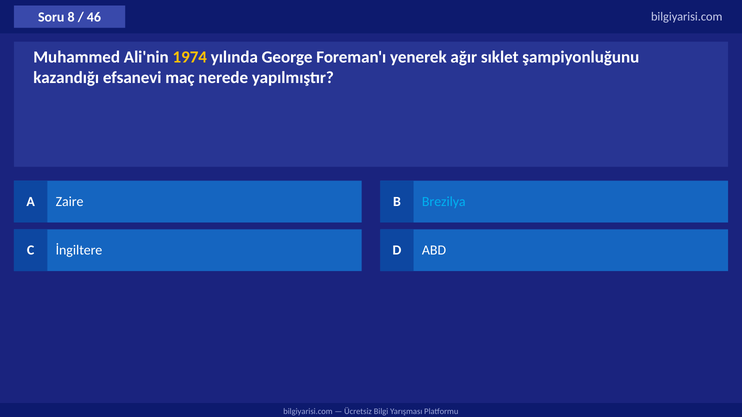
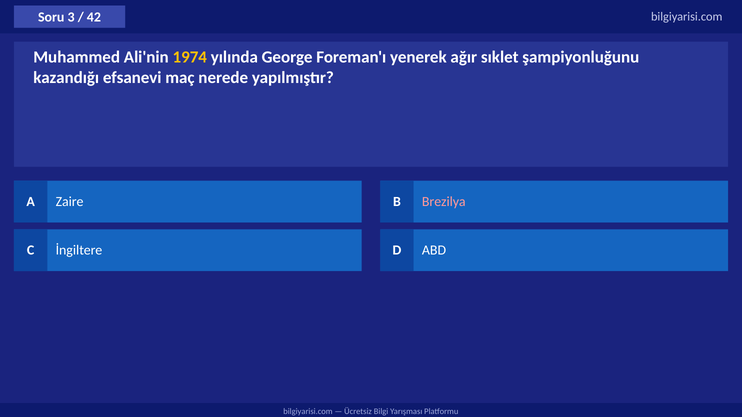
8: 8 -> 3
46: 46 -> 42
Brezilya colour: light blue -> pink
